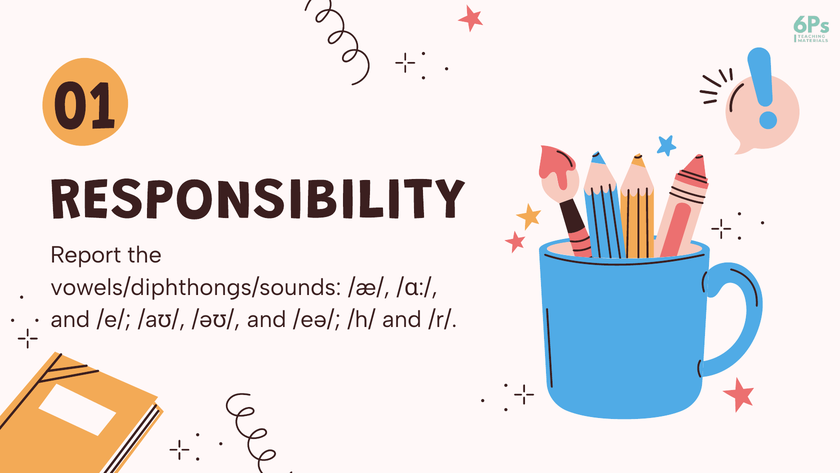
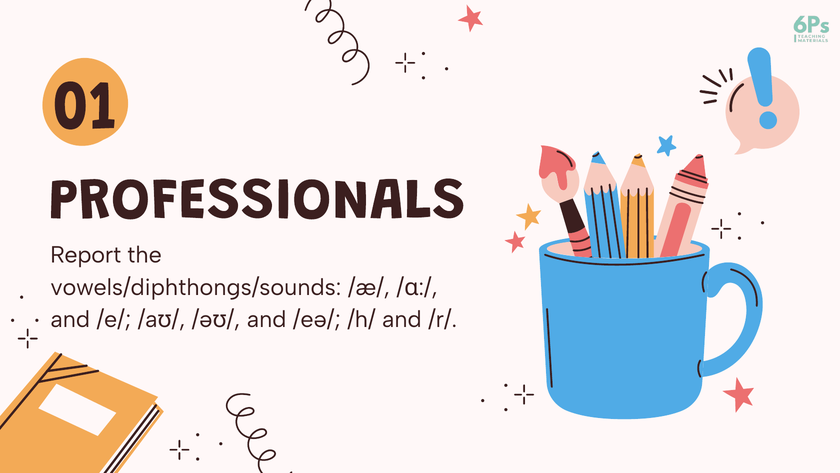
RESPONSIBILITY: RESPONSIBILITY -> PROFESSIONALS
